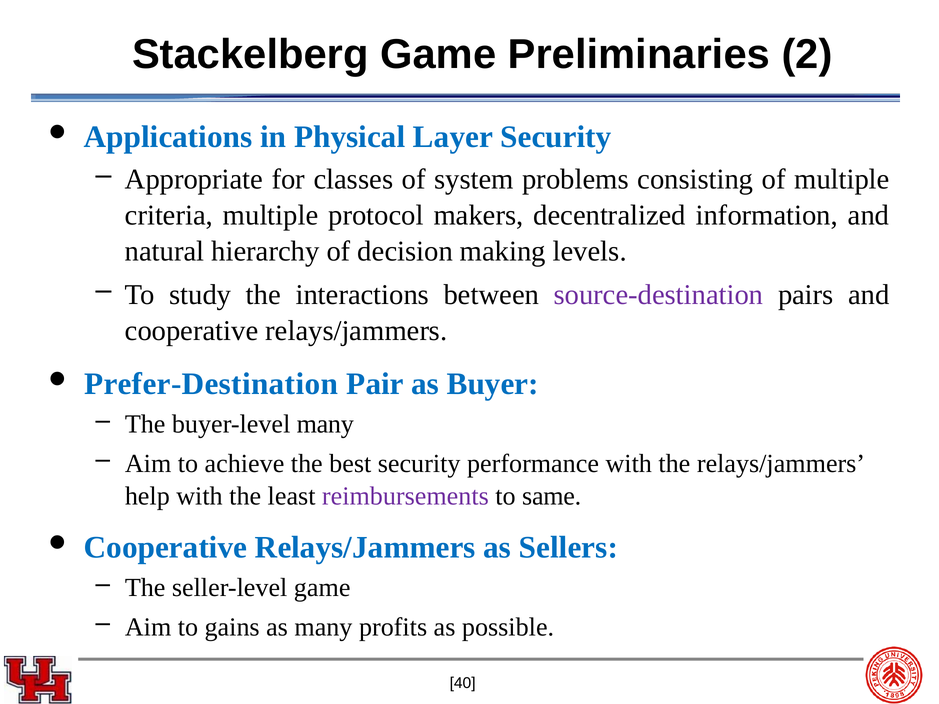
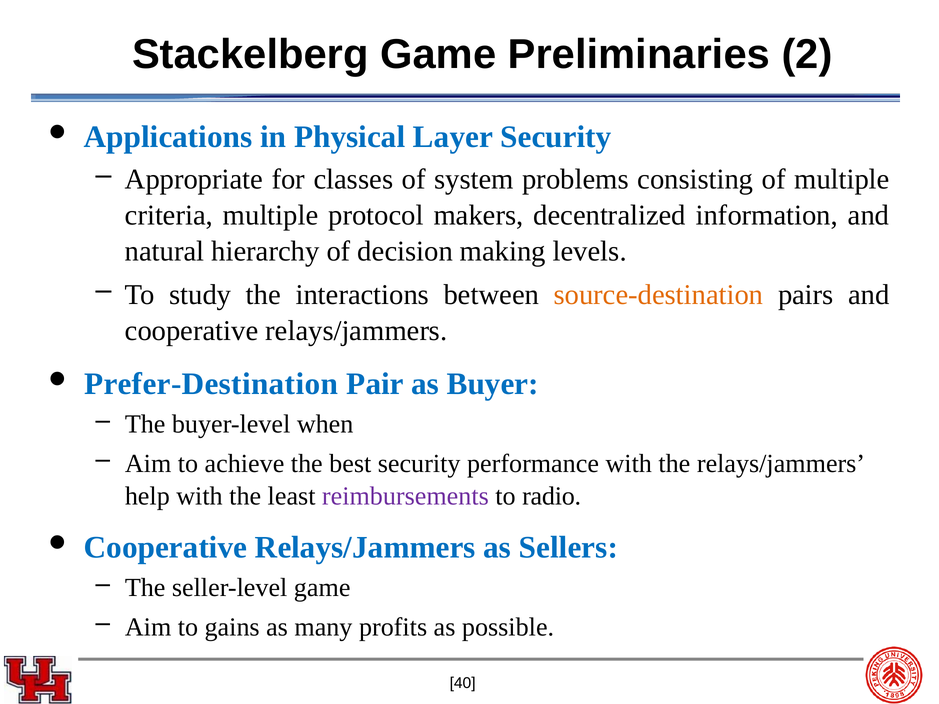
source-destination colour: purple -> orange
buyer-level many: many -> when
same: same -> radio
